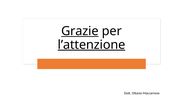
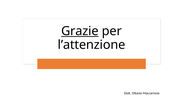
l’attenzione underline: present -> none
